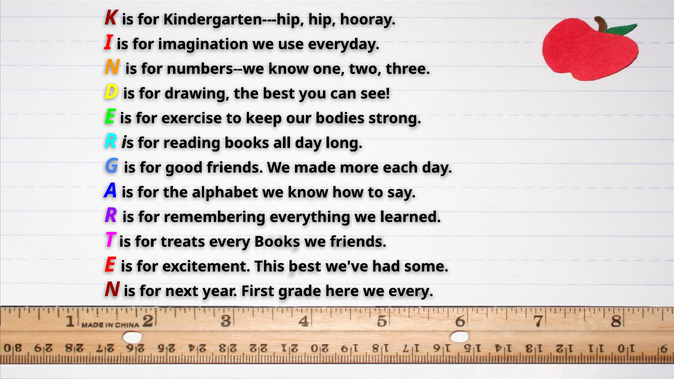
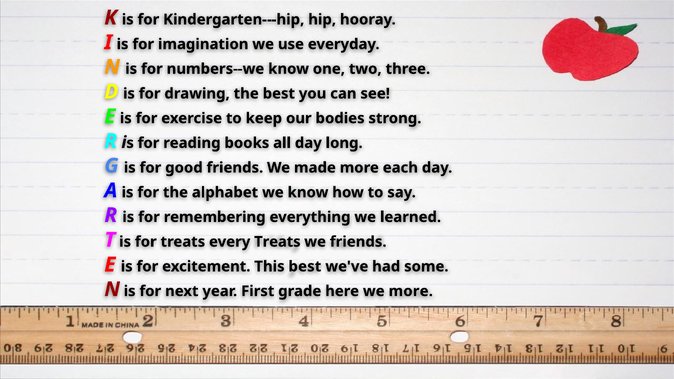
every Books: Books -> Treats
we every: every -> more
